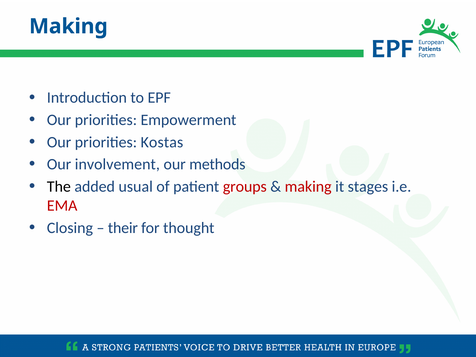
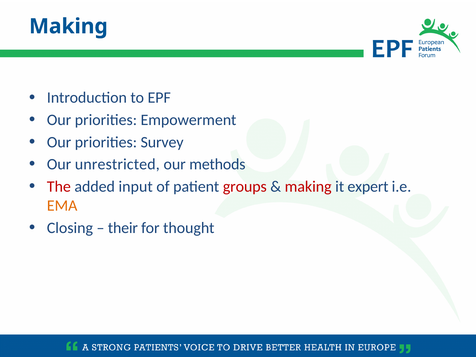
Kostas: Kostas -> Survey
involvement: involvement -> unrestricted
The colour: black -> red
usual: usual -> input
stages: stages -> expert
EMA colour: red -> orange
